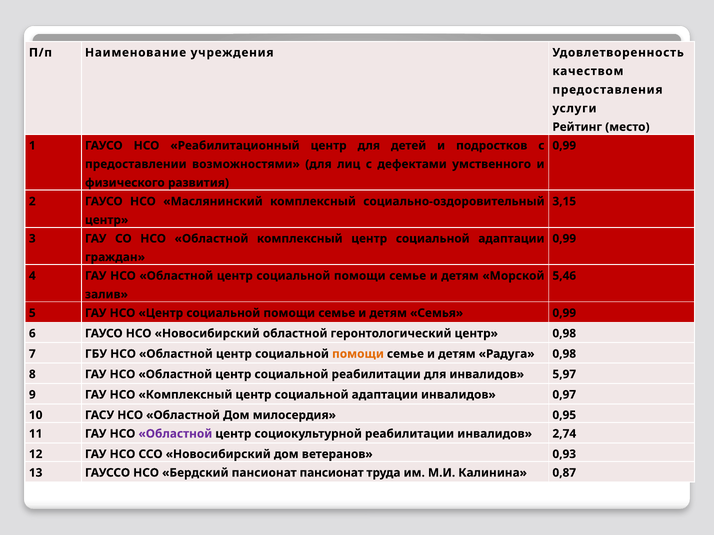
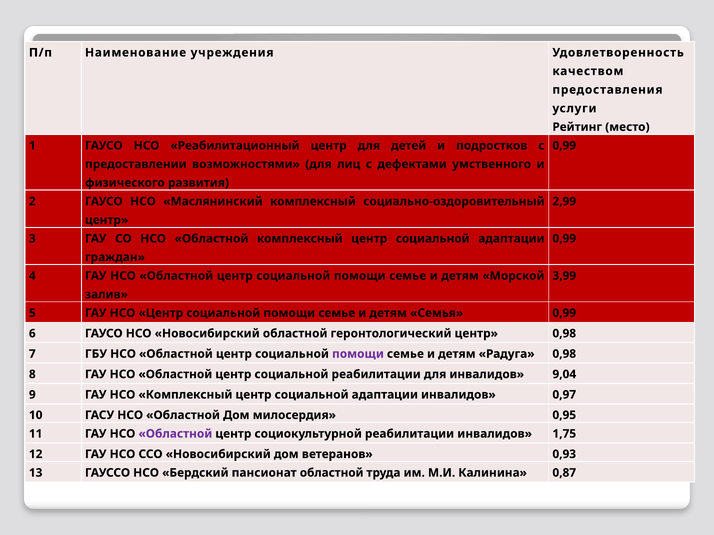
3,15: 3,15 -> 2,99
5,46: 5,46 -> 3,99
помощи at (358, 354) colour: orange -> purple
5,97: 5,97 -> 9,04
2,74: 2,74 -> 1,75
пансионат пансионат: пансионат -> областной
